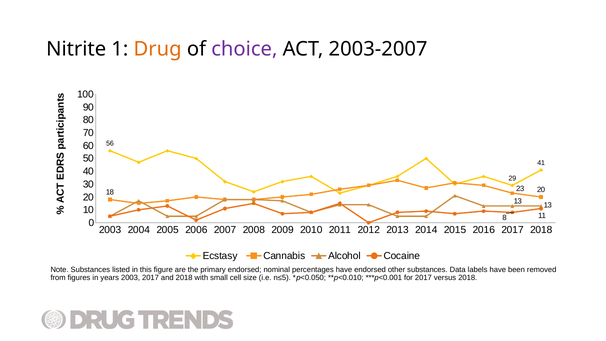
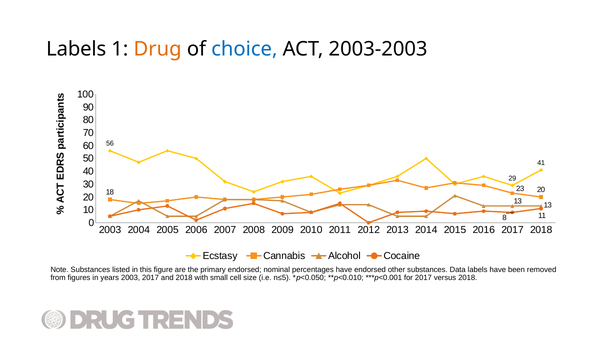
Nitrite at (76, 49): Nitrite -> Labels
choice colour: purple -> blue
2003-2007: 2003-2007 -> 2003-2003
